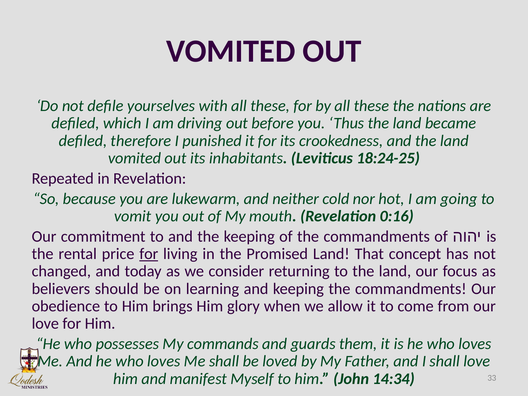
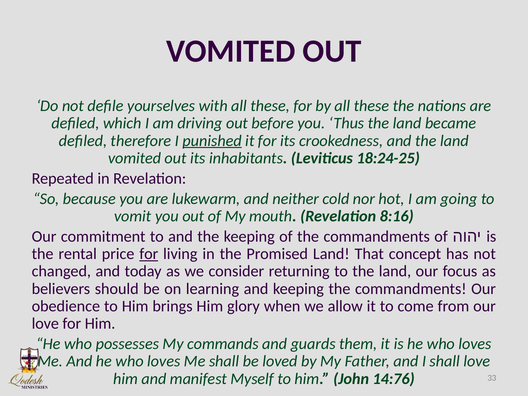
punished underline: none -> present
0:16: 0:16 -> 8:16
14:34: 14:34 -> 14:76
